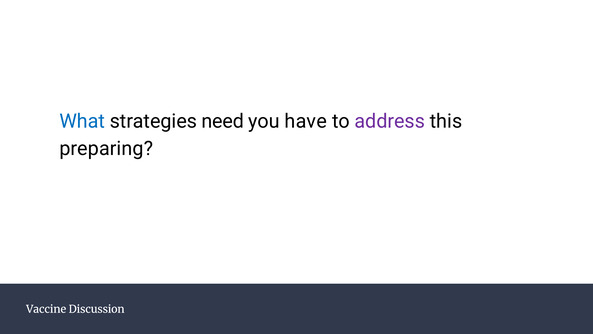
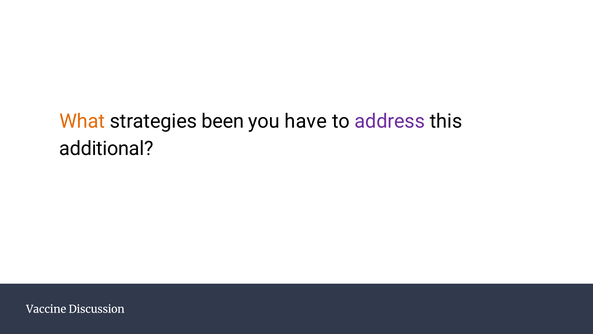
What colour: blue -> orange
need: need -> been
preparing: preparing -> additional
